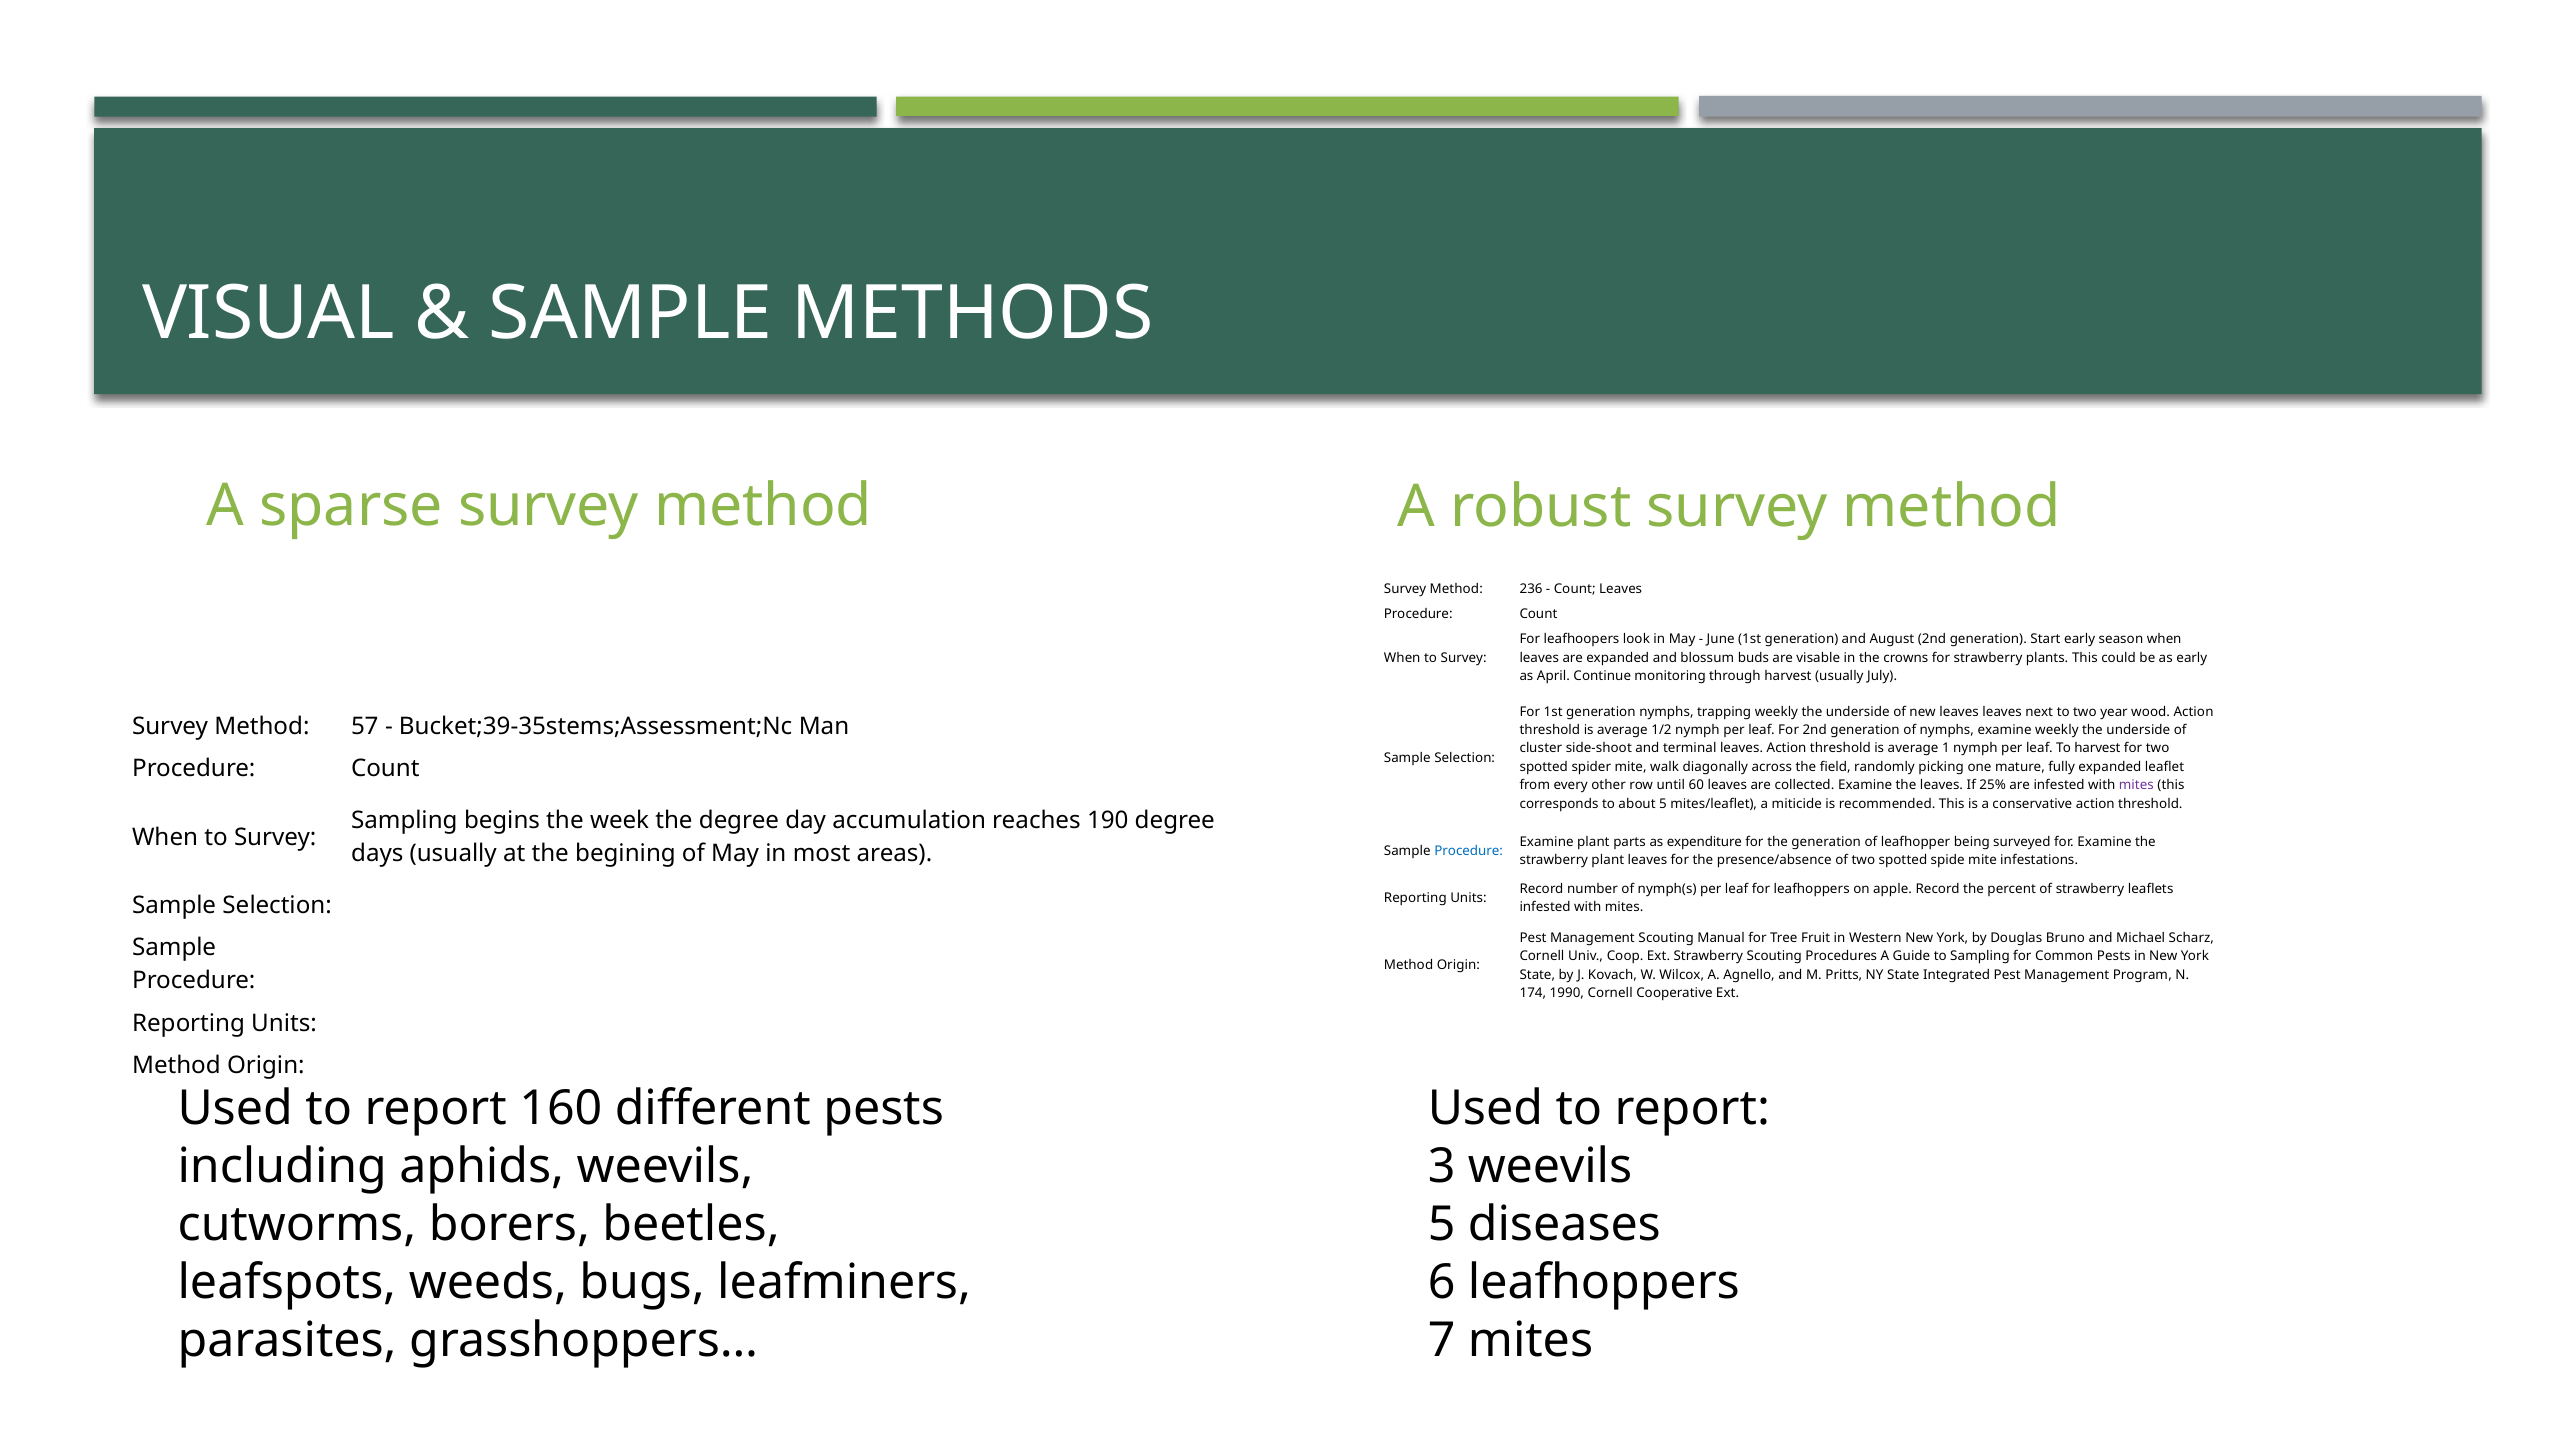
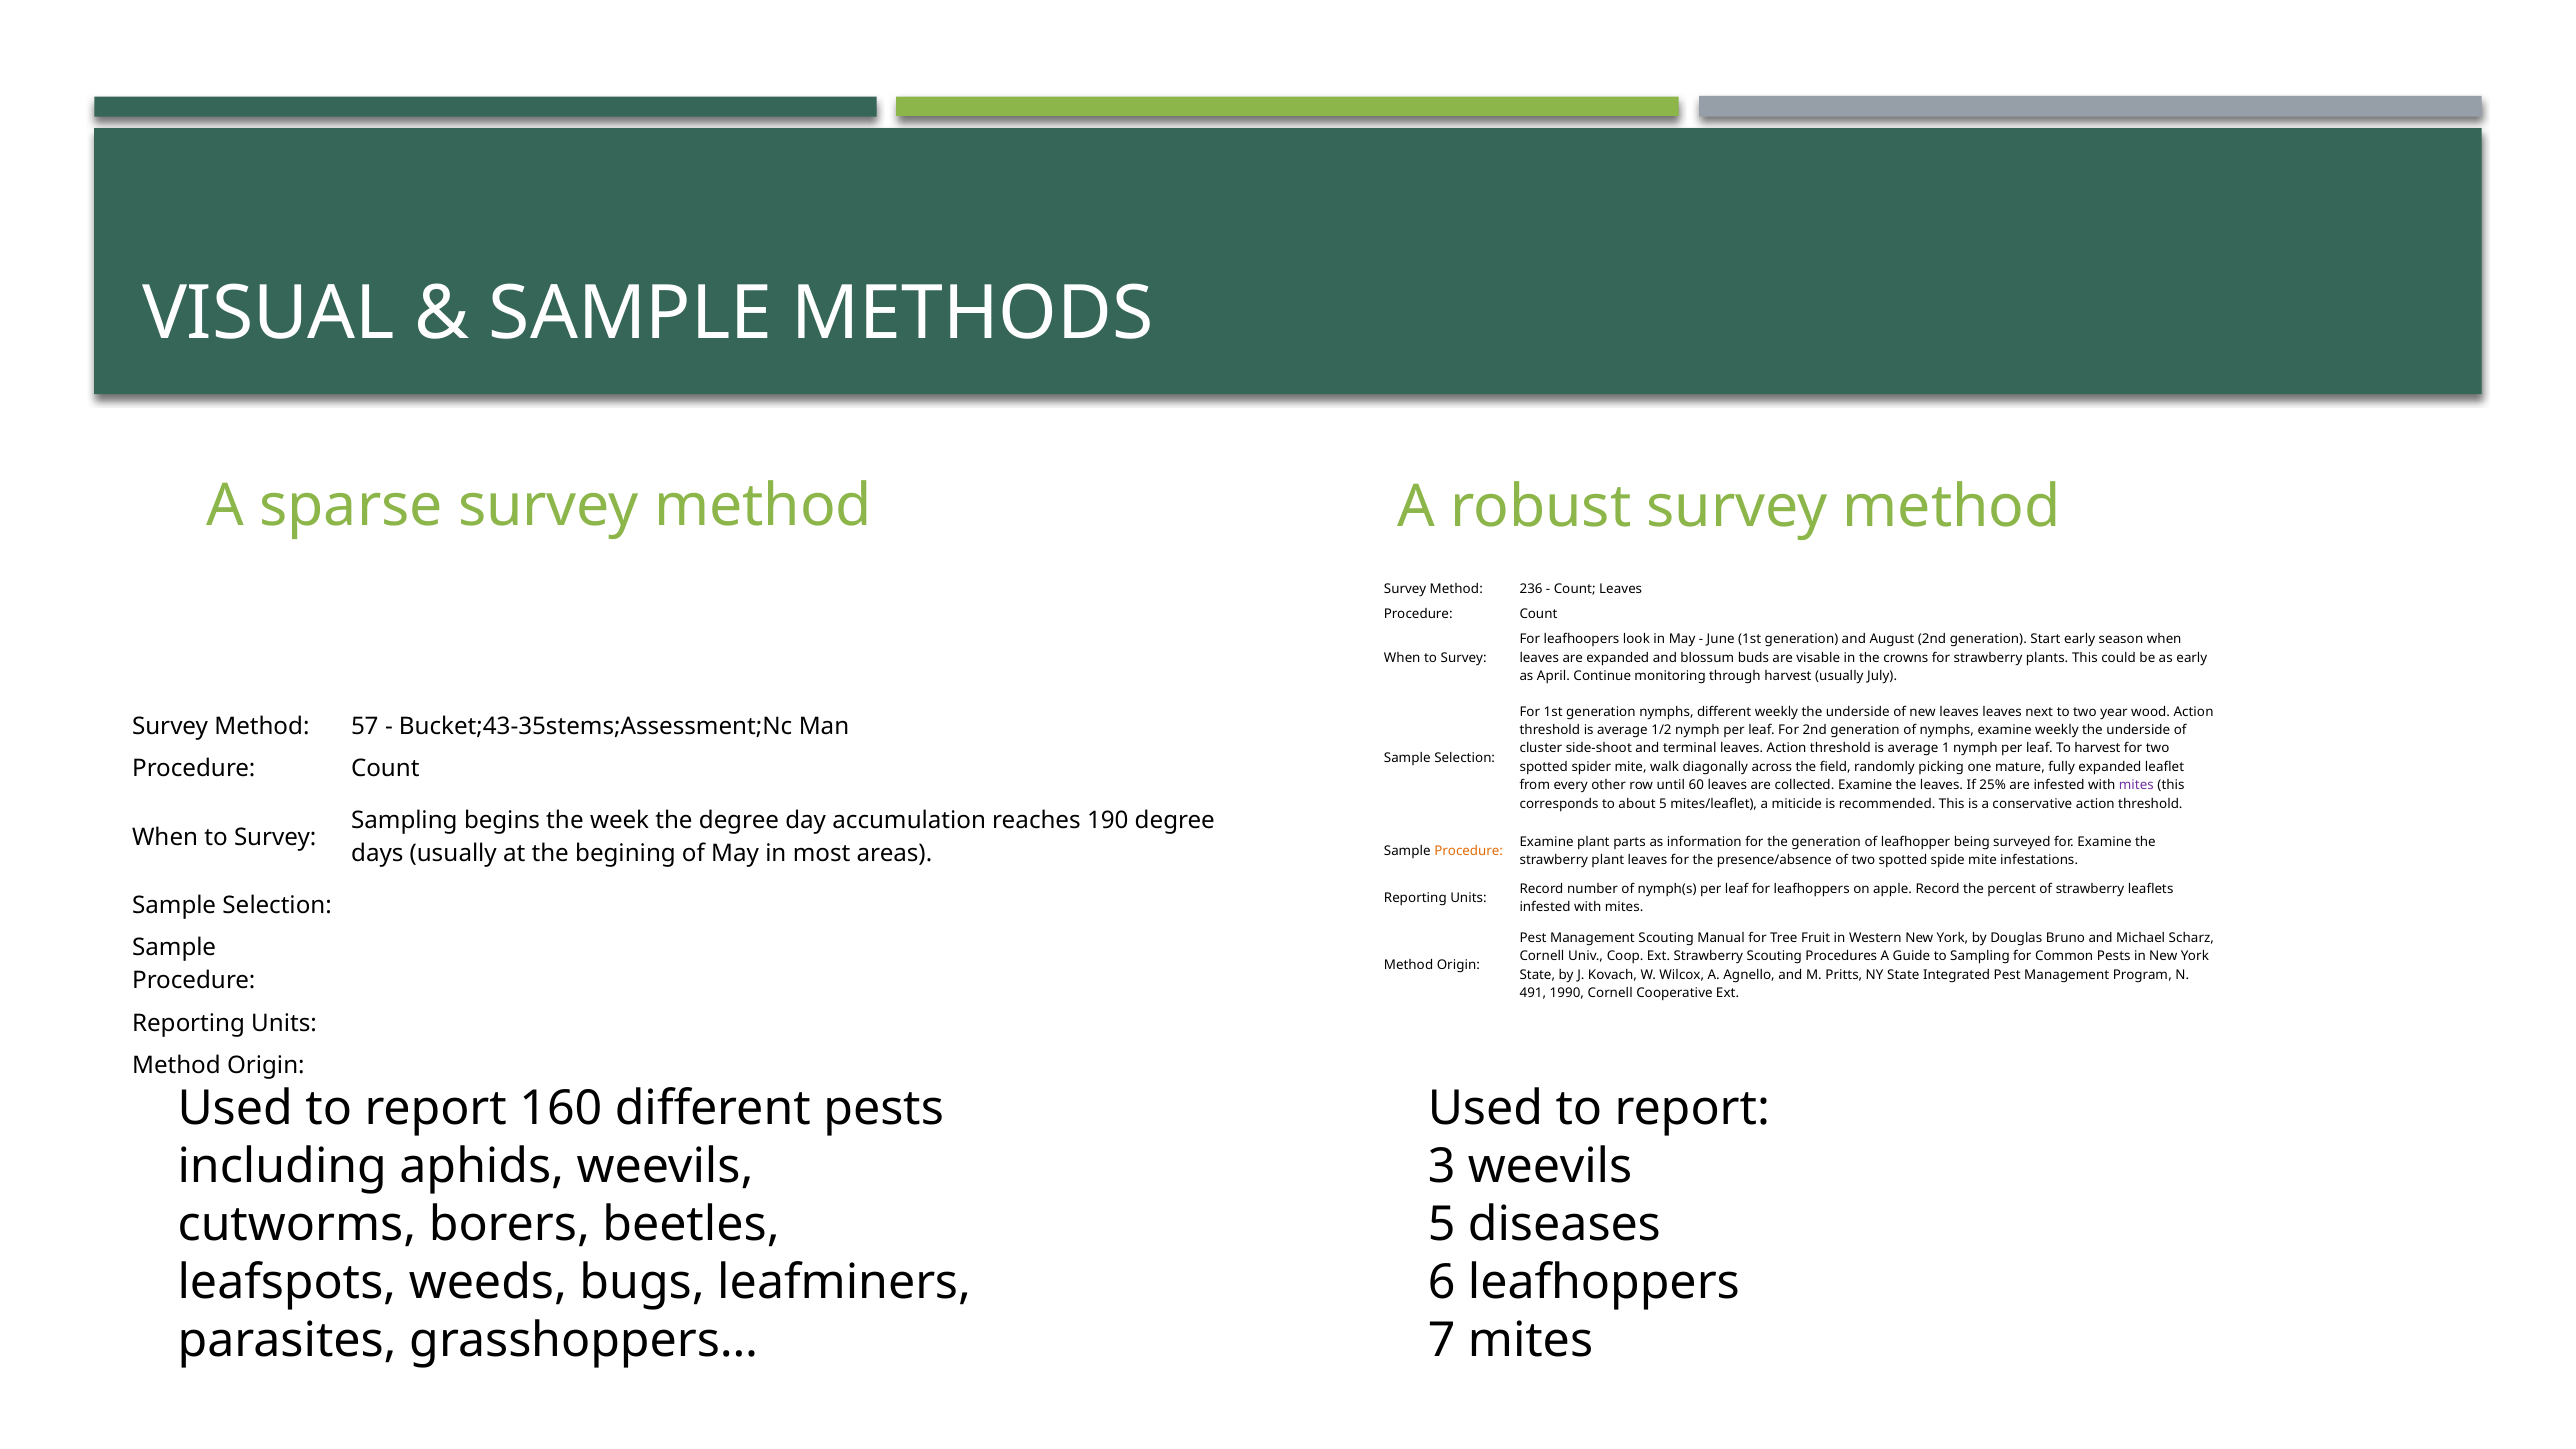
nymphs trapping: trapping -> different
Bucket;39-35stems;Assessment;Nc: Bucket;39-35stems;Assessment;Nc -> Bucket;43-35stems;Assessment;Nc
expenditure: expenditure -> information
Procedure at (1469, 851) colour: blue -> orange
174: 174 -> 491
